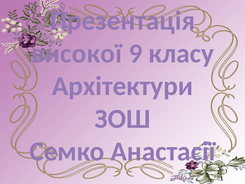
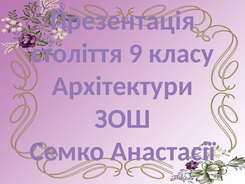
високої: високої -> століття
